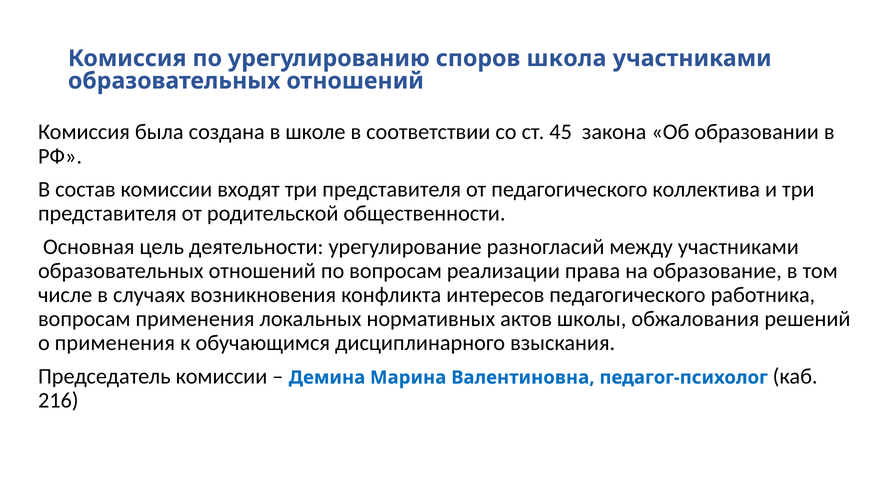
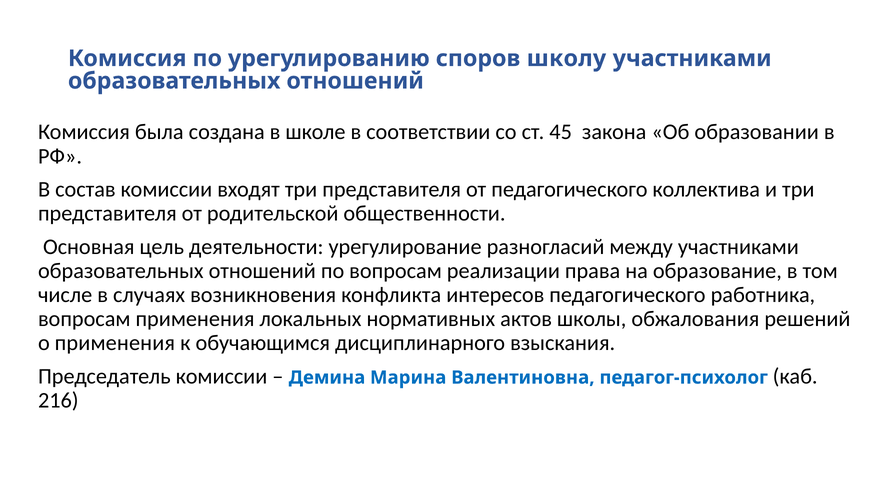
школа: школа -> школу
